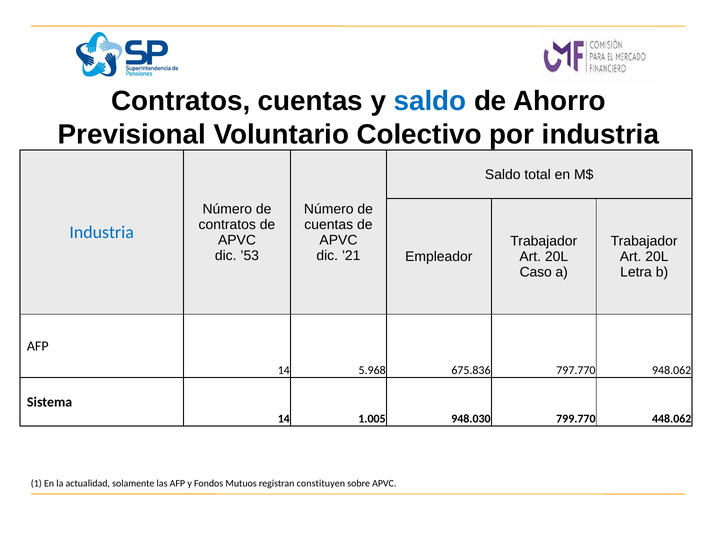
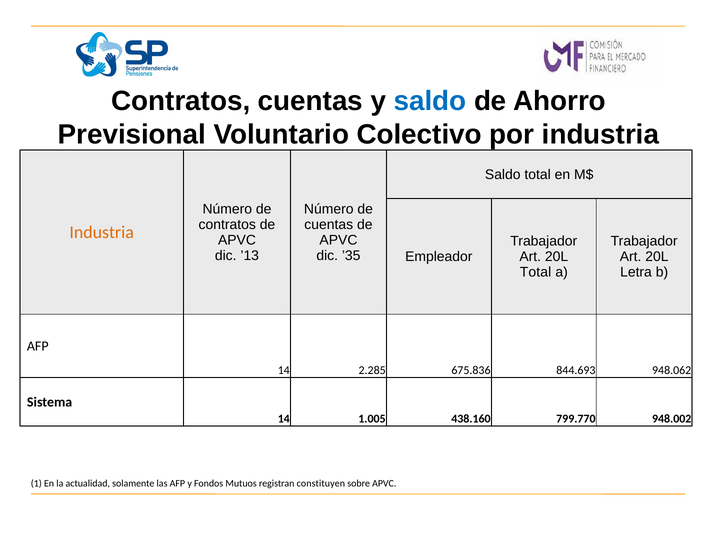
Industria at (102, 232) colour: blue -> orange
’53: ’53 -> ’13
’21: ’21 -> ’35
Caso at (536, 272): Caso -> Total
5.968: 5.968 -> 2.285
797.770: 797.770 -> 844.693
948.030: 948.030 -> 438.160
448.062: 448.062 -> 948.002
